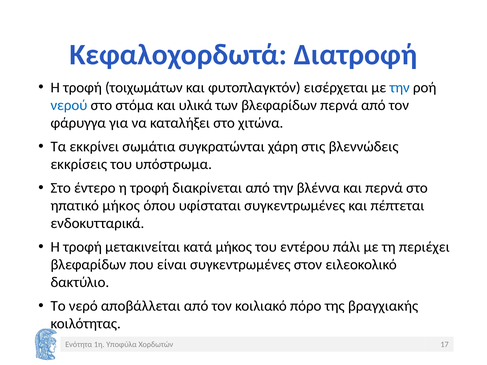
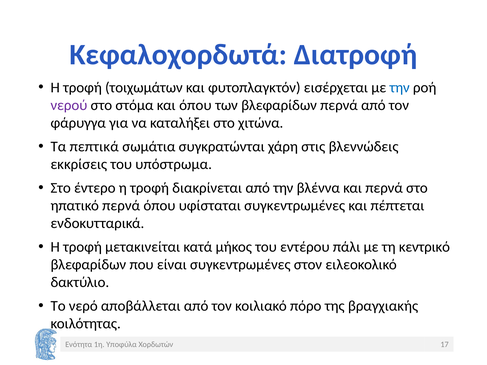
νερού colour: blue -> purple
και υλικά: υλικά -> όπου
εκκρίνει: εκκρίνει -> πεπτικά
ηπατικό μήκος: μήκος -> περνά
περιέχει: περιέχει -> κεντρικό
